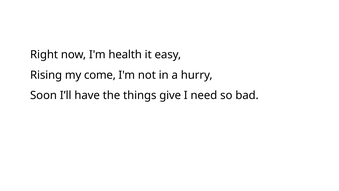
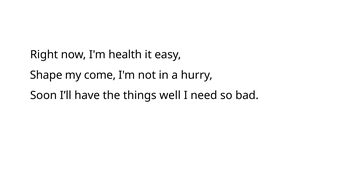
Rising: Rising -> Shape
give: give -> well
